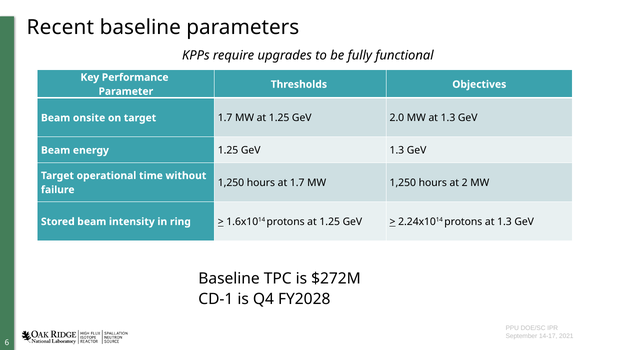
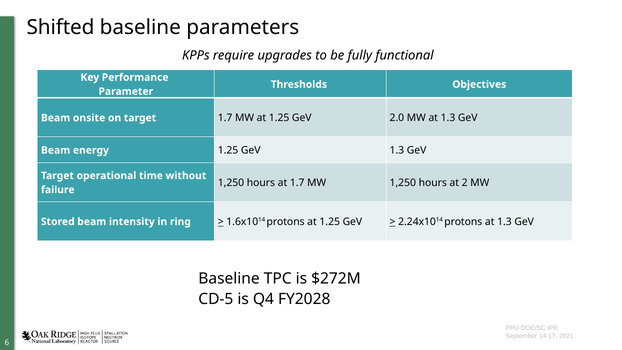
Recent: Recent -> Shifted
CD-1: CD-1 -> CD-5
